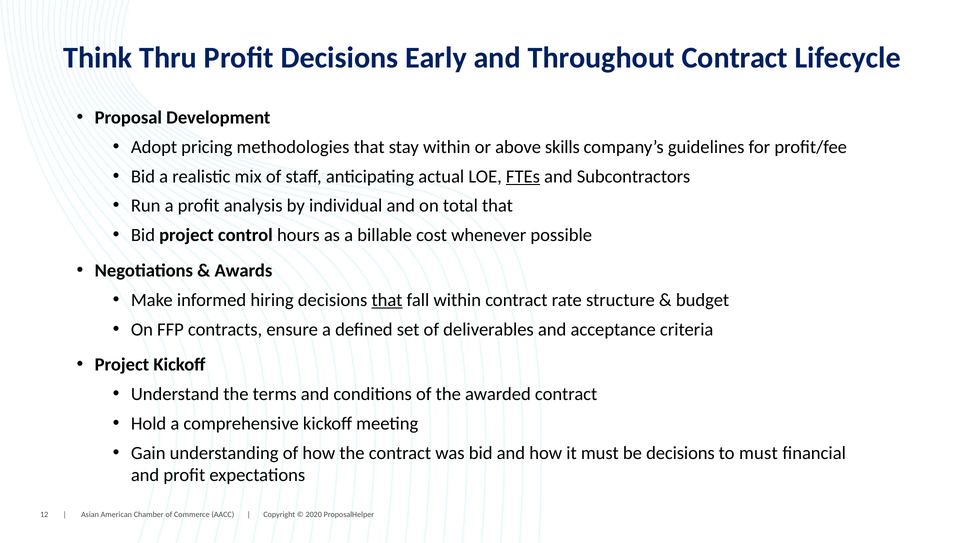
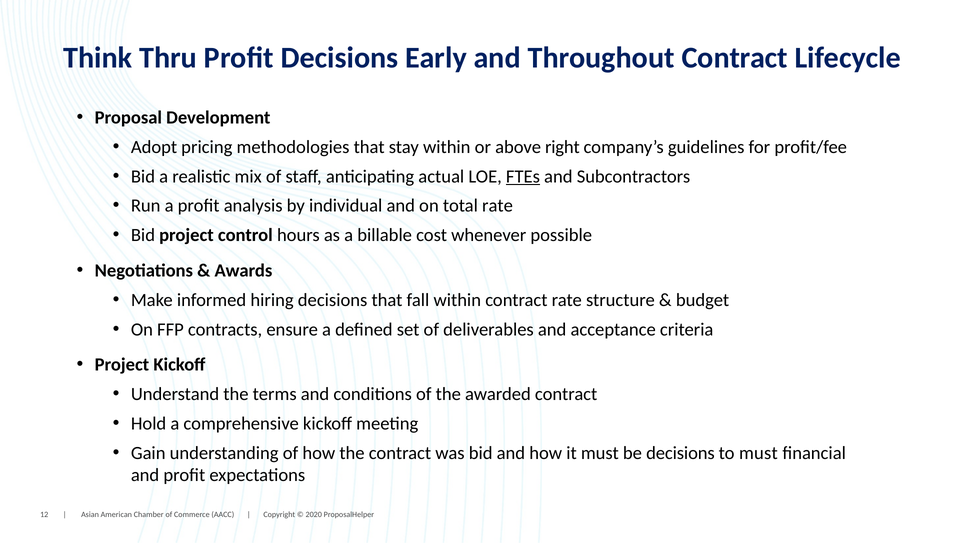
skills: skills -> right
total that: that -> rate
that at (387, 300) underline: present -> none
